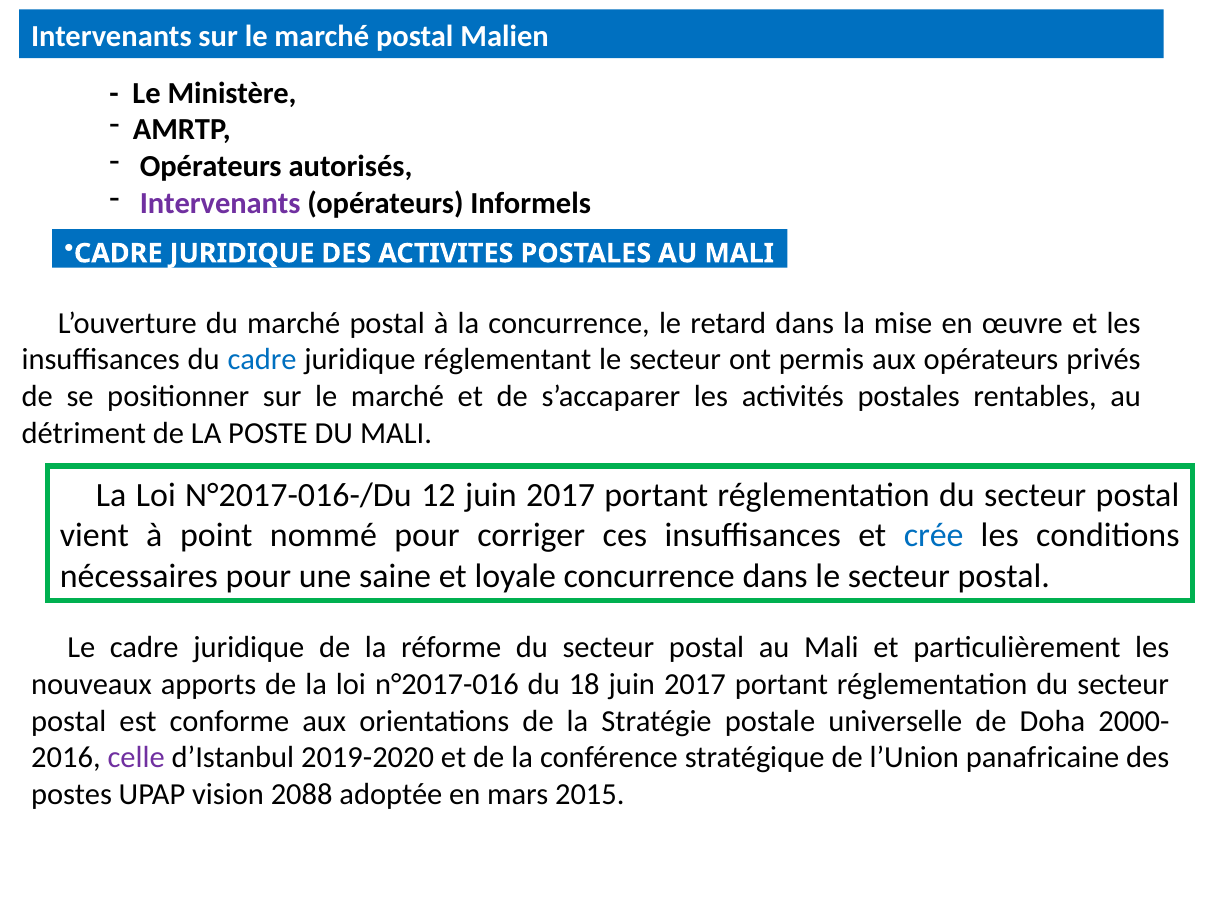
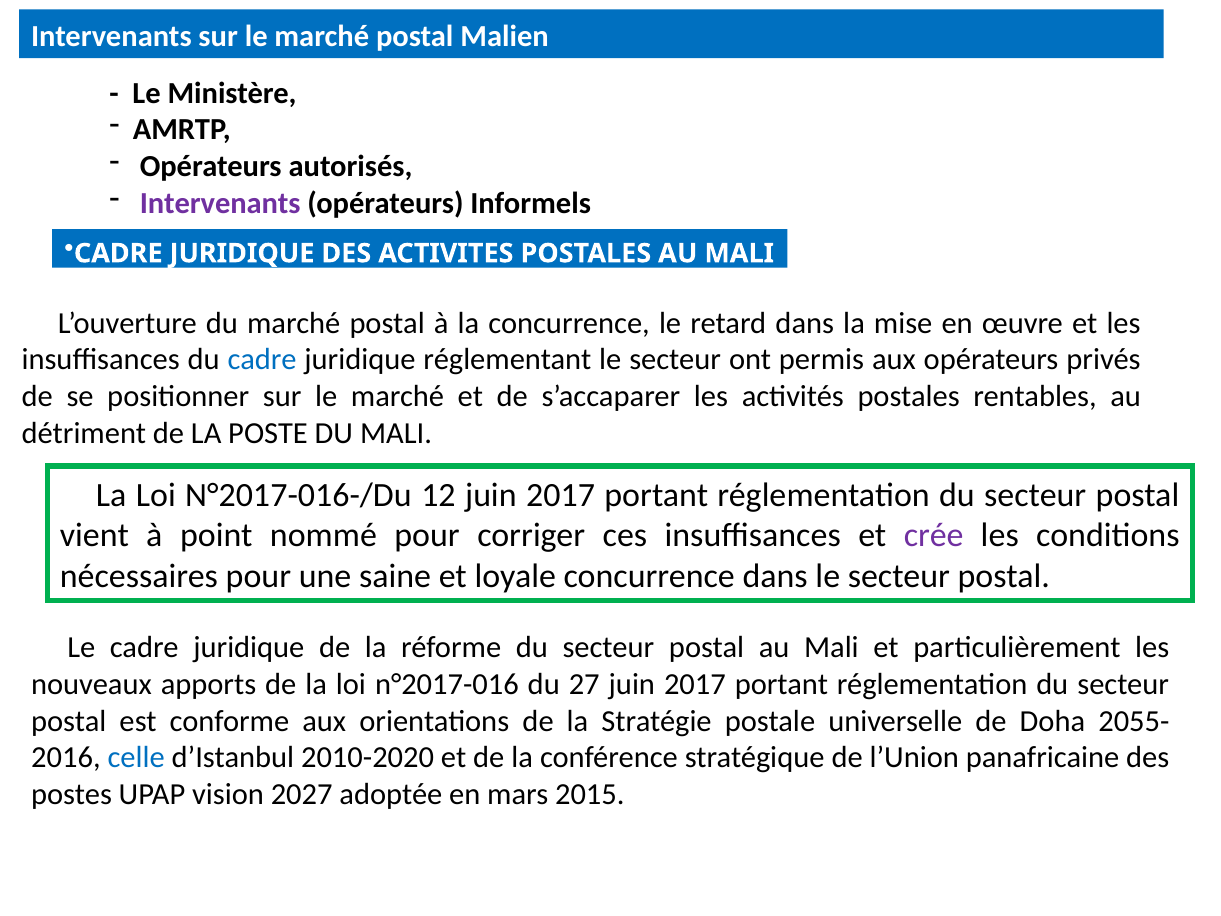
crée colour: blue -> purple
18: 18 -> 27
2000-: 2000- -> 2055-
celle colour: purple -> blue
2019-2020: 2019-2020 -> 2010-2020
2088: 2088 -> 2027
